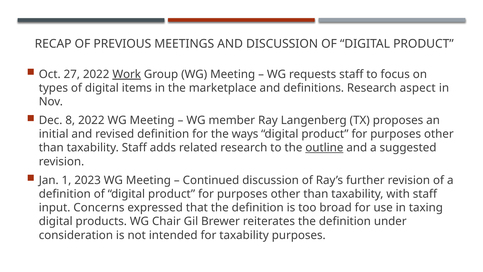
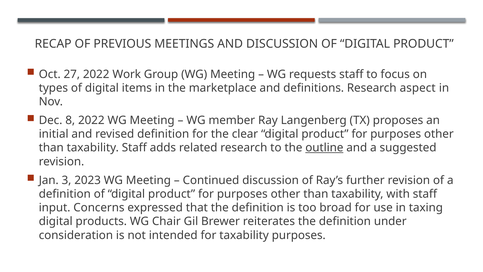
Work underline: present -> none
ways: ways -> clear
1: 1 -> 3
